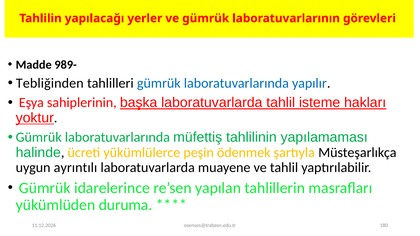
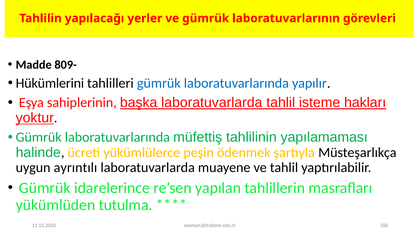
989-: 989- -> 809-
Tebliğinden: Tebliğinden -> Hükümlerini
duruma: duruma -> tutulma
